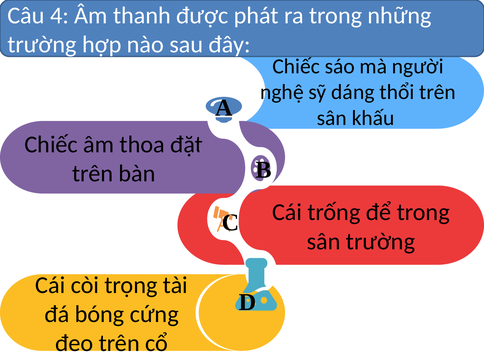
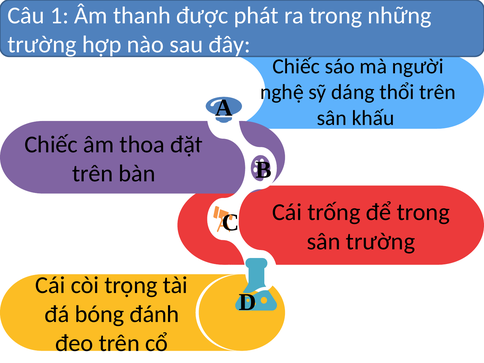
4: 4 -> 1
cứng: cứng -> đánh
